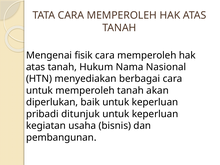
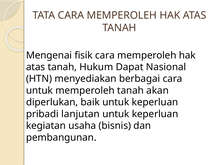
Nama: Nama -> Dapat
ditunjuk: ditunjuk -> lanjutan
